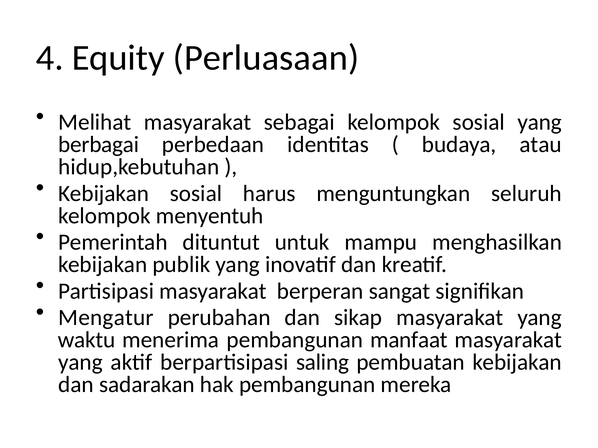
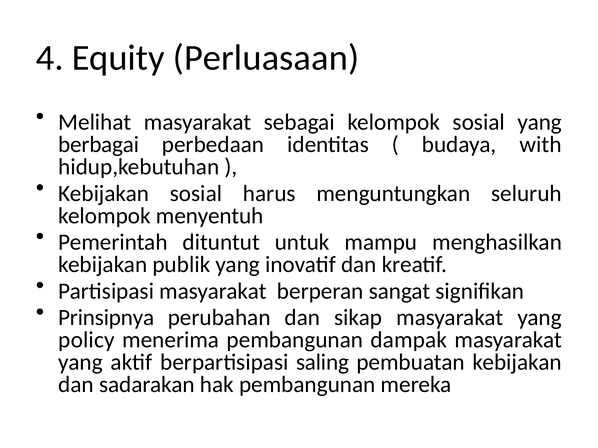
atau: atau -> with
Mengatur: Mengatur -> Prinsipnya
waktu: waktu -> policy
manfaat: manfaat -> dampak
